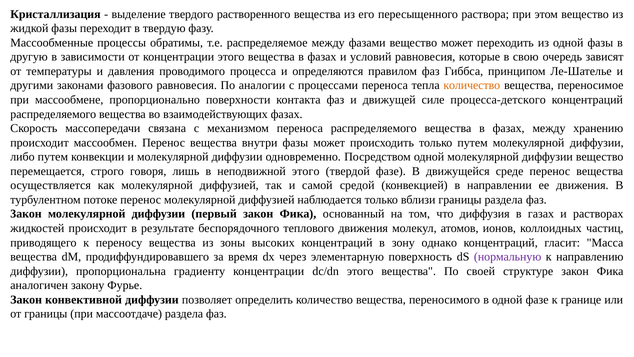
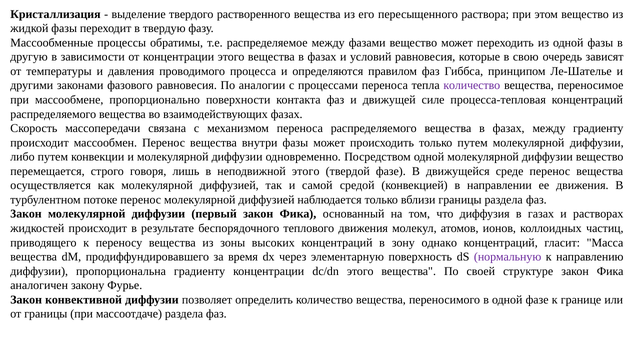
количество at (472, 85) colour: orange -> purple
процесса-детского: процесса-детского -> процесса-тепловая
между хранению: хранению -> градиенту
